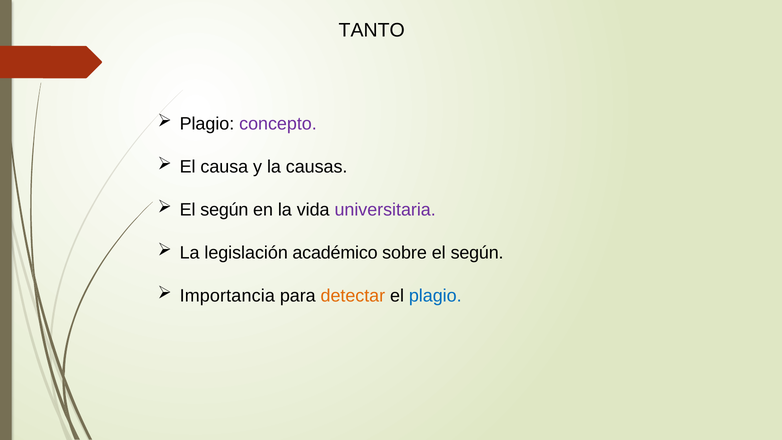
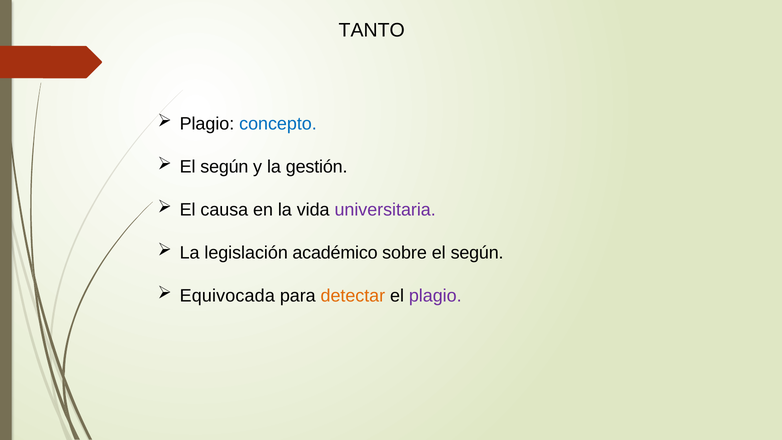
concepto colour: purple -> blue
causa at (224, 167): causa -> según
causas: causas -> gestión
según at (224, 210): según -> causa
Importancia: Importancia -> Equivocada
plagio at (435, 296) colour: blue -> purple
